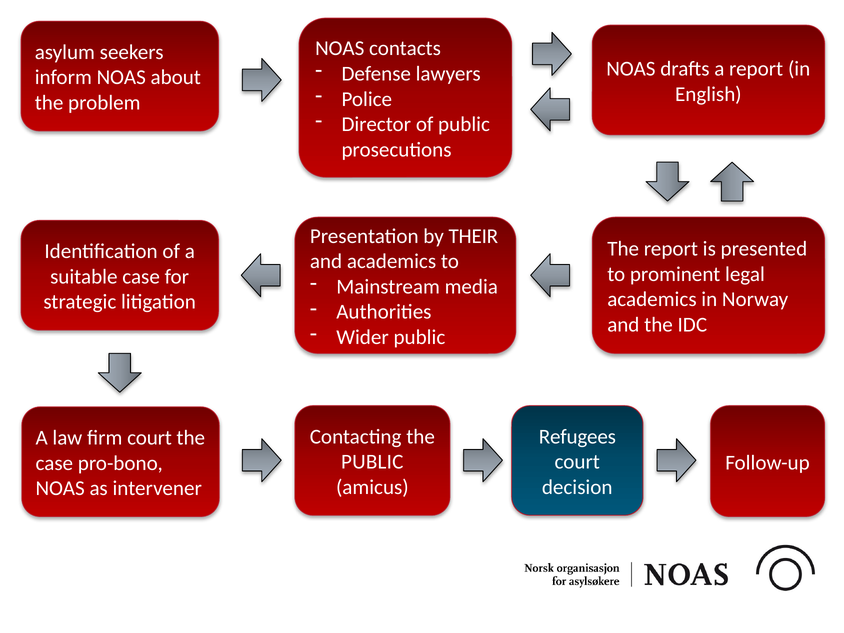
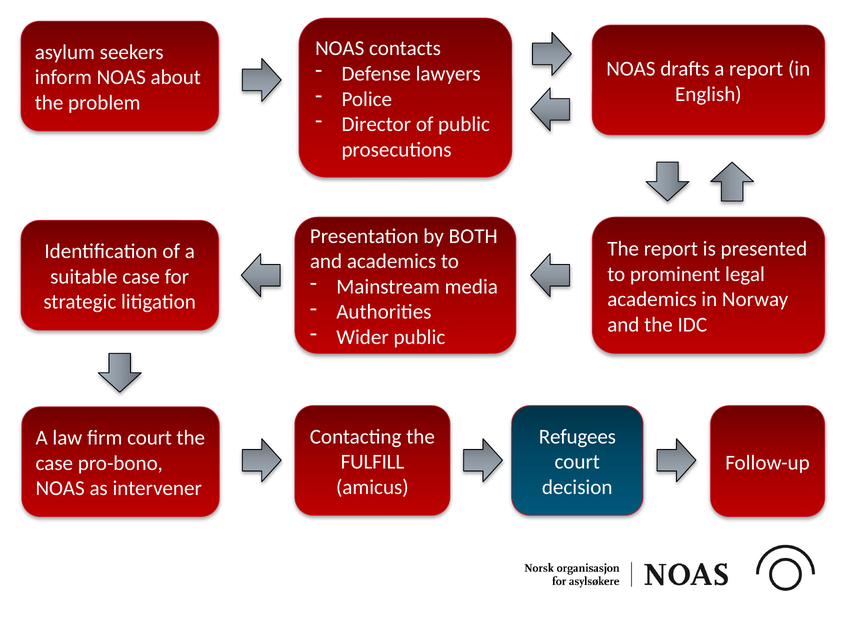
THEIR: THEIR -> BOTH
PUBLIC at (372, 462): PUBLIC -> FULFILL
